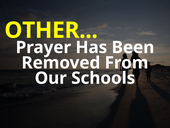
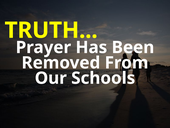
OTHER: OTHER -> TRUTH
